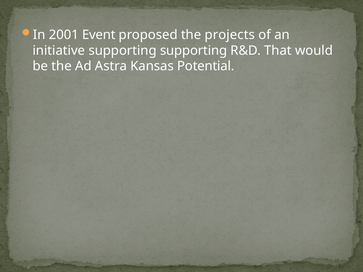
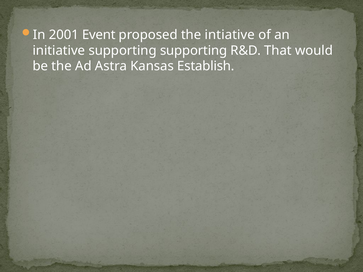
projects: projects -> intiative
Potential: Potential -> Establish
